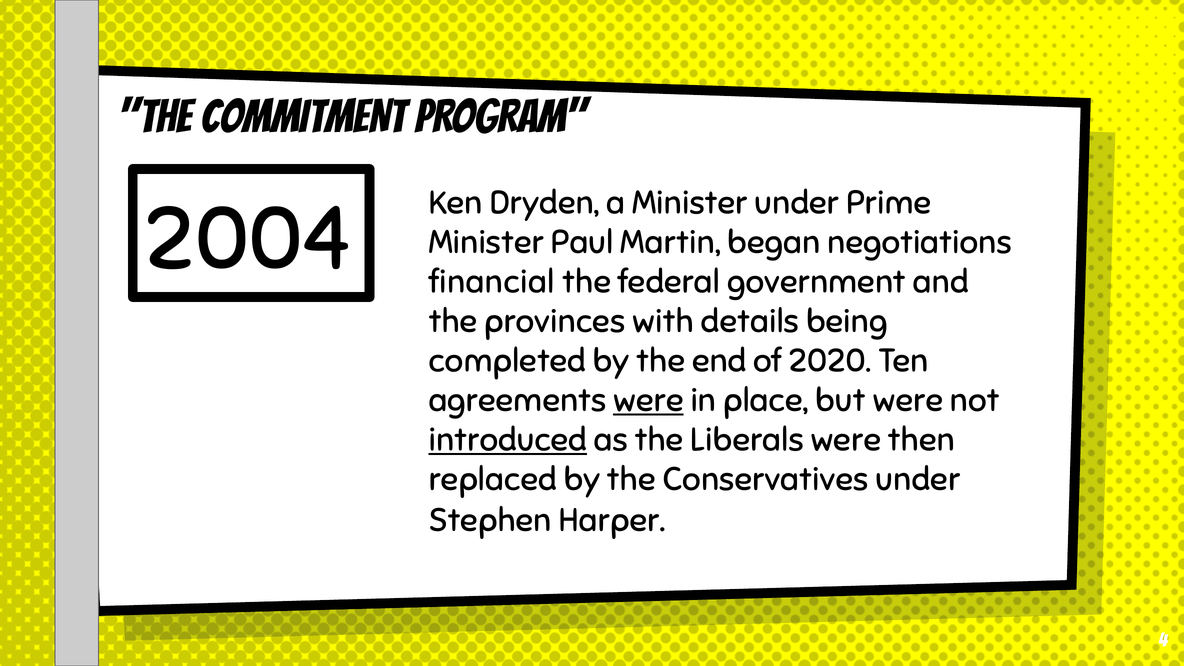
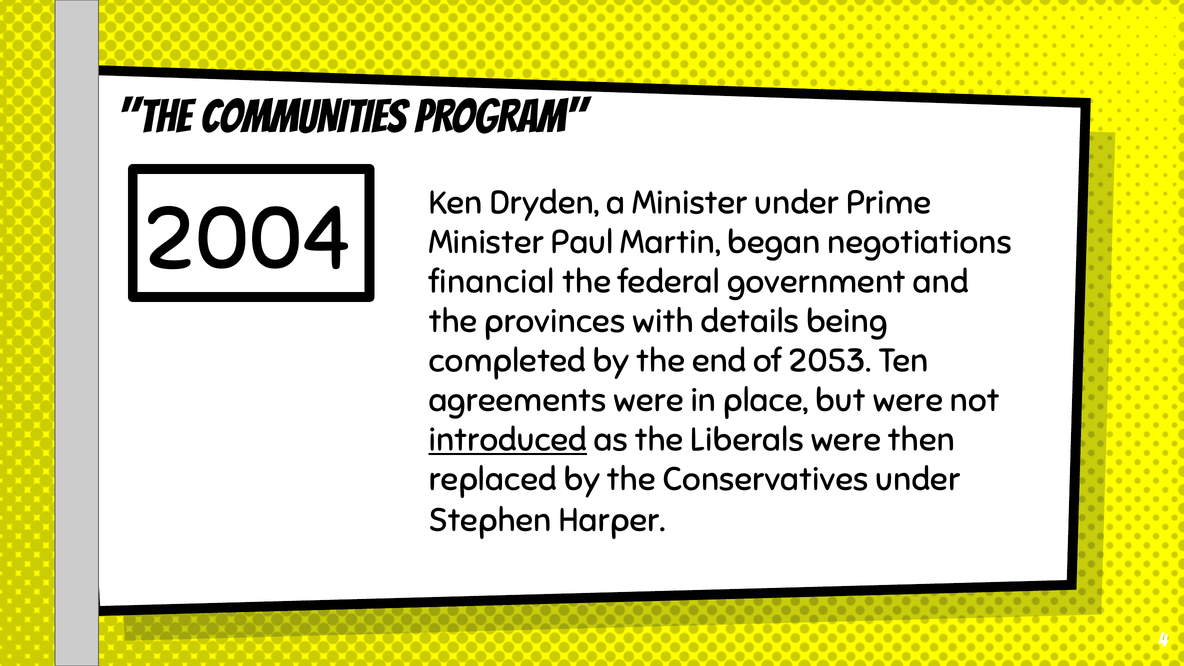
COMMITMENT: COMMITMENT -> COMMUNITIES
2020: 2020 -> 2053
were at (648, 400) underline: present -> none
